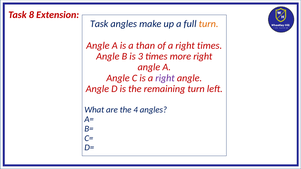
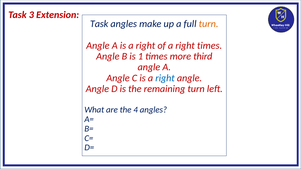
8: 8 -> 3
A is a than: than -> right
3: 3 -> 1
more right: right -> third
right at (165, 78) colour: purple -> blue
